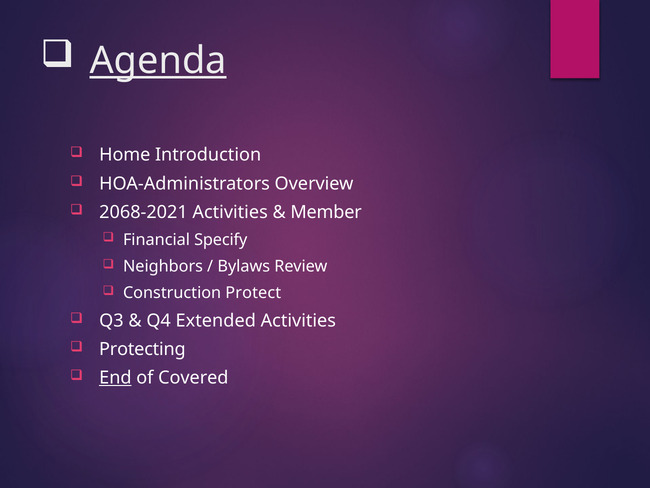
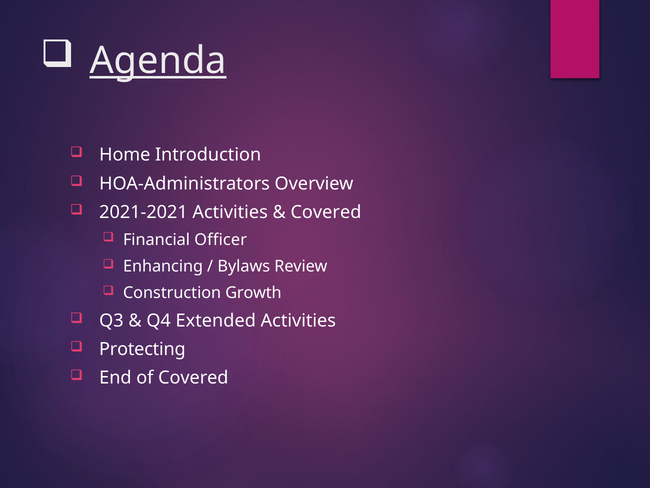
2068-2021: 2068-2021 -> 2021-2021
Member at (326, 212): Member -> Covered
Specify: Specify -> Officer
Neighbors: Neighbors -> Enhancing
Protect: Protect -> Growth
End underline: present -> none
